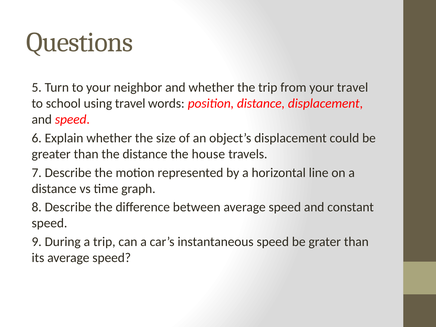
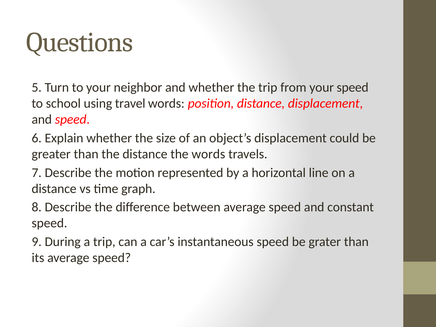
your travel: travel -> speed
the house: house -> words
